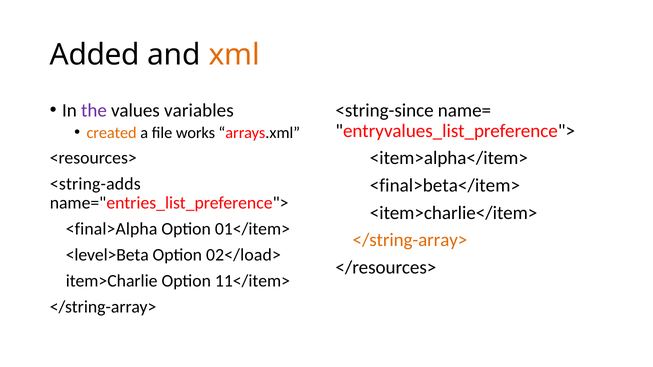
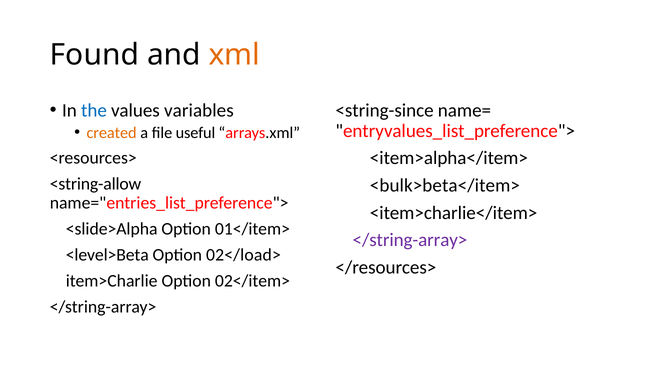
Added: Added -> Found
the colour: purple -> blue
works: works -> useful
<string-adds: <string-adds -> <string-allow
<final>beta</item>: <final>beta</item> -> <bulk>beta</item>
<final>Alpha: <final>Alpha -> <slide>Alpha
</string-array> at (410, 240) colour: orange -> purple
11</item>: 11</item> -> 02</item>
